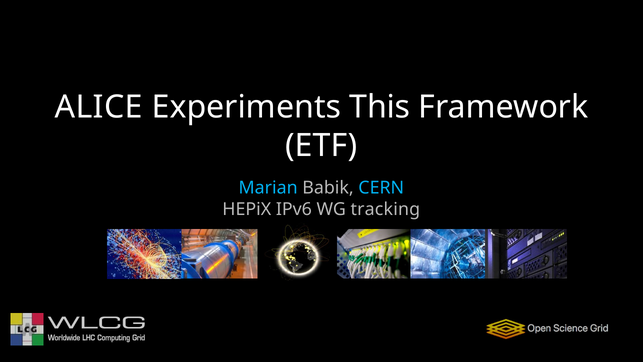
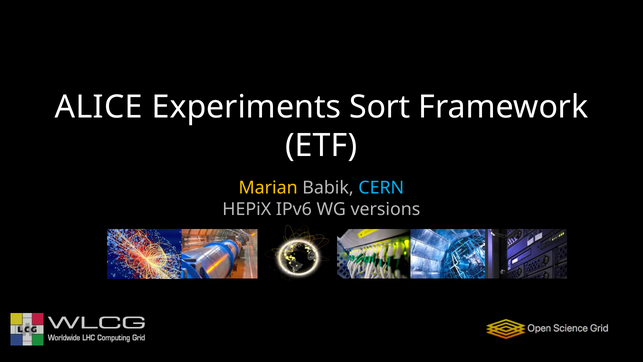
This: This -> Sort
Marian colour: light blue -> yellow
tracking: tracking -> versions
